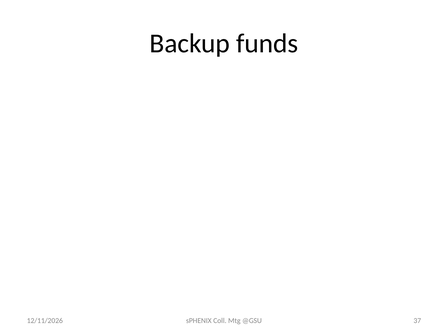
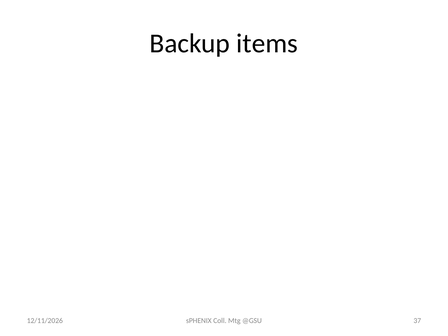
funds: funds -> items
